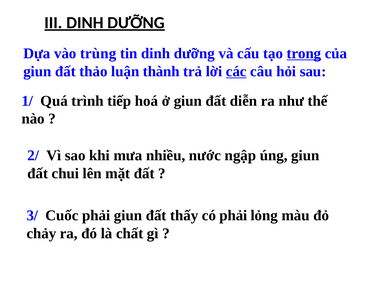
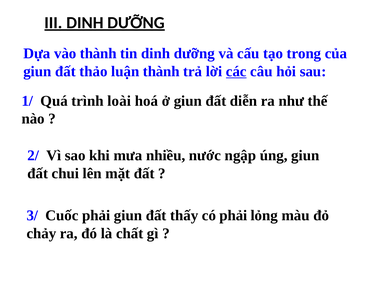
vào trùng: trùng -> thành
trong underline: present -> none
tiếp: tiếp -> loài
